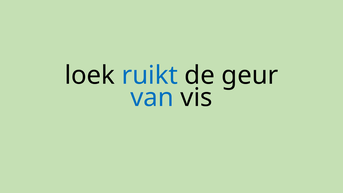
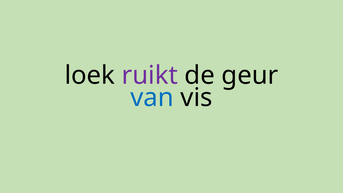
ruikt colour: blue -> purple
